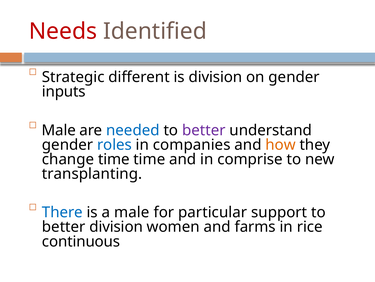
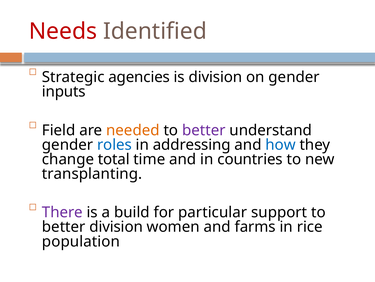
different: different -> agencies
Male at (59, 130): Male -> Field
needed colour: blue -> orange
companies: companies -> addressing
how colour: orange -> blue
change time: time -> total
comprise: comprise -> countries
There colour: blue -> purple
a male: male -> build
continuous: continuous -> population
